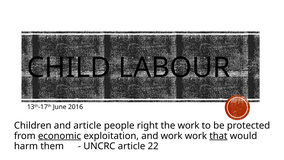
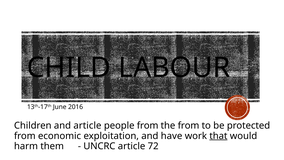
people right: right -> from
the work: work -> from
economic underline: present -> none
and work: work -> have
22: 22 -> 72
